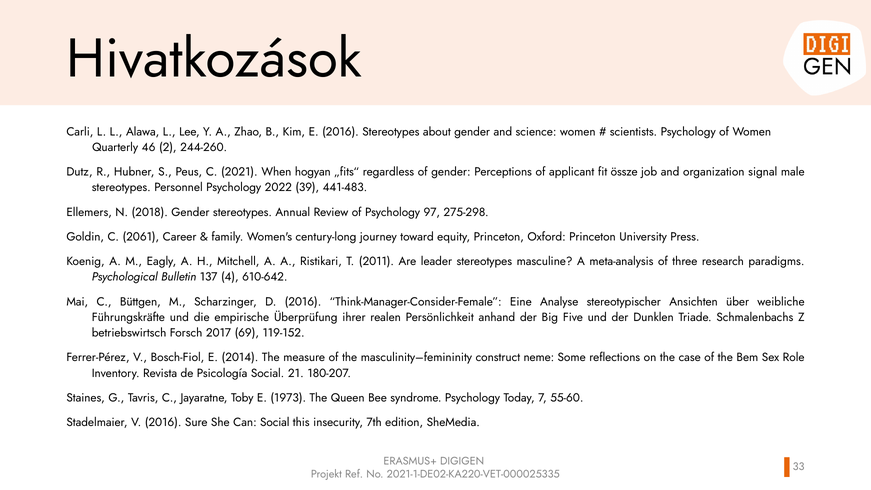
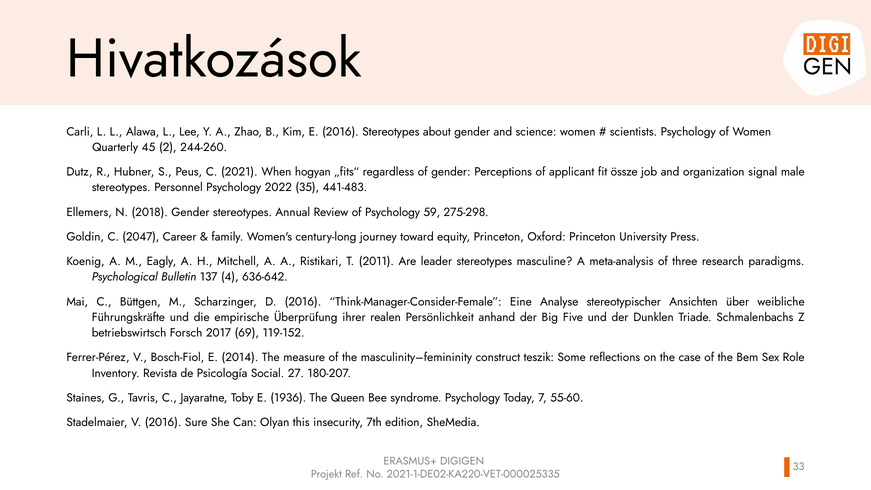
46: 46 -> 45
39: 39 -> 35
97: 97 -> 59
2061: 2061 -> 2047
610-642: 610-642 -> 636-642
neme: neme -> teszik
21: 21 -> 27
1973: 1973 -> 1936
Can Social: Social -> Olyan
